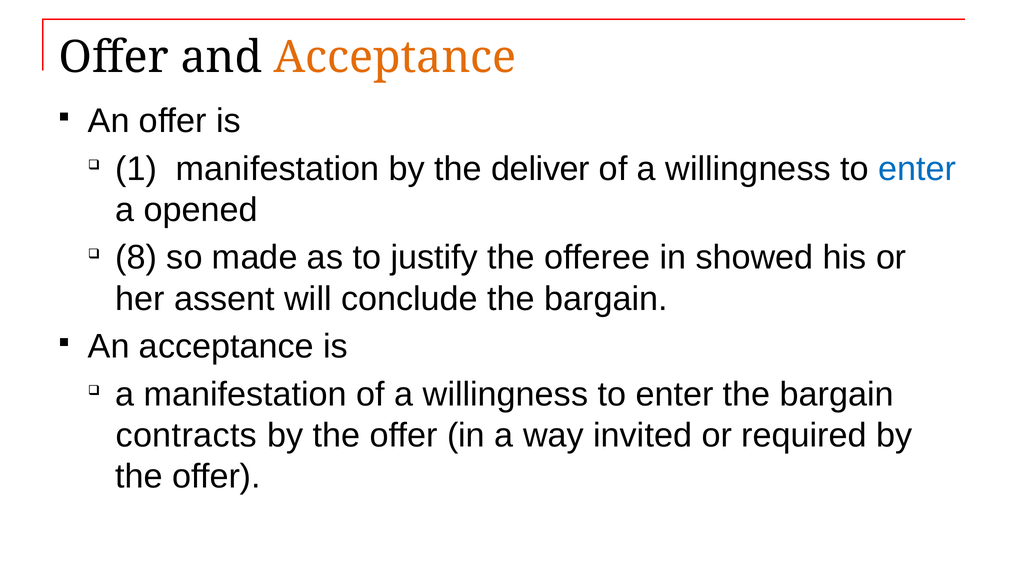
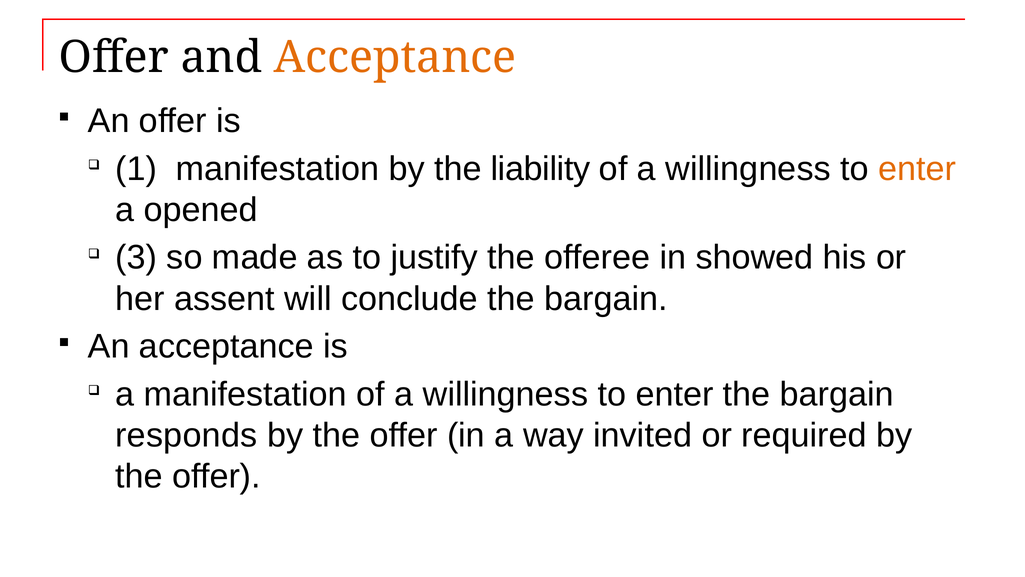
deliver: deliver -> liability
enter at (917, 169) colour: blue -> orange
8: 8 -> 3
contracts: contracts -> responds
